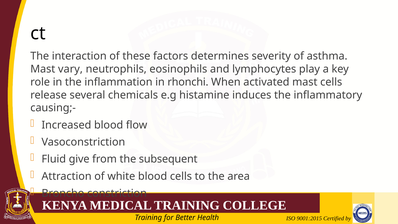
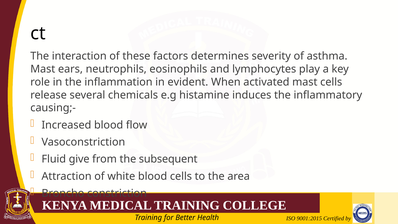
vary: vary -> ears
rhonchi: rhonchi -> evident
